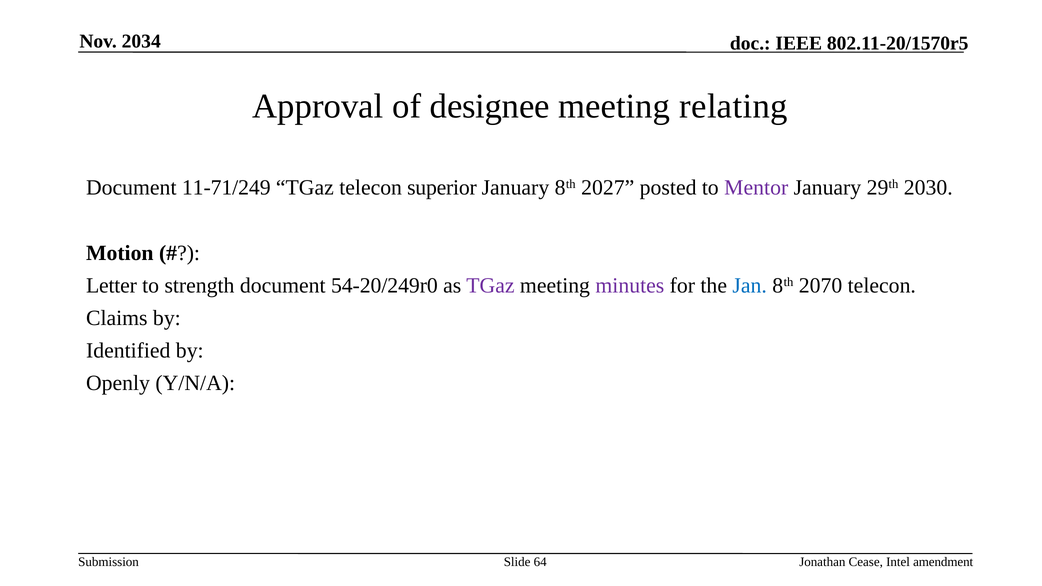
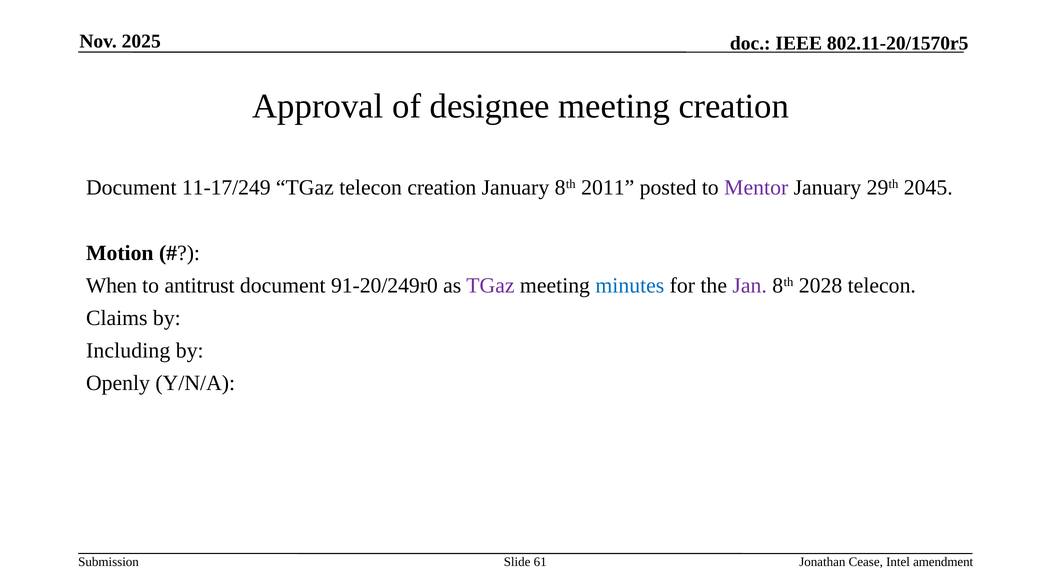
2034: 2034 -> 2025
meeting relating: relating -> creation
11-71/249: 11-71/249 -> 11-17/249
telecon superior: superior -> creation
2027: 2027 -> 2011
2030: 2030 -> 2045
Letter: Letter -> When
strength: strength -> antitrust
54-20/249r0: 54-20/249r0 -> 91-20/249r0
minutes colour: purple -> blue
Jan colour: blue -> purple
2070: 2070 -> 2028
Identified: Identified -> Including
64: 64 -> 61
